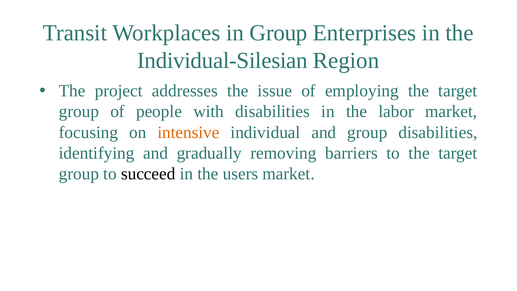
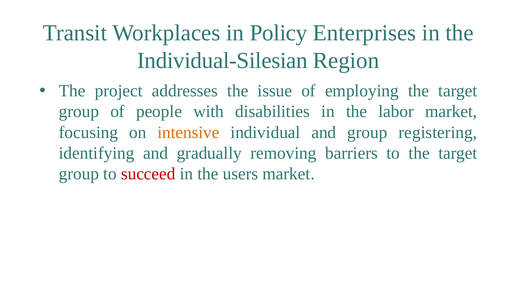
in Group: Group -> Policy
group disabilities: disabilities -> registering
succeed colour: black -> red
